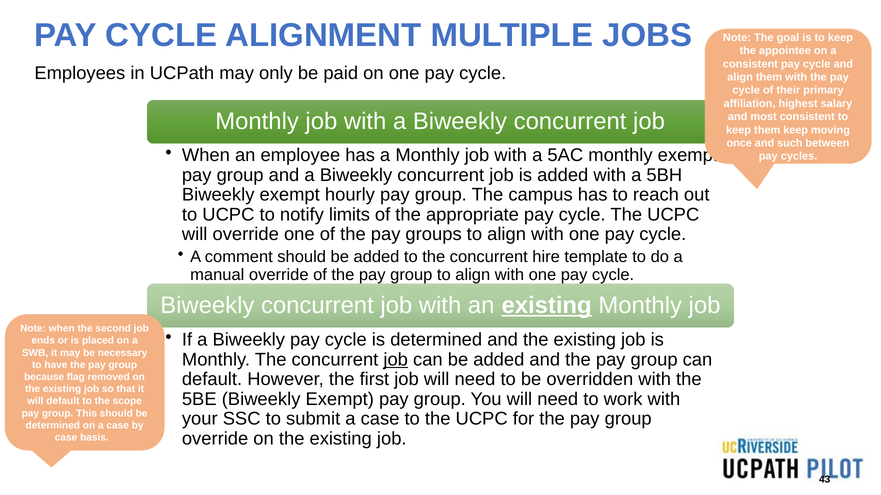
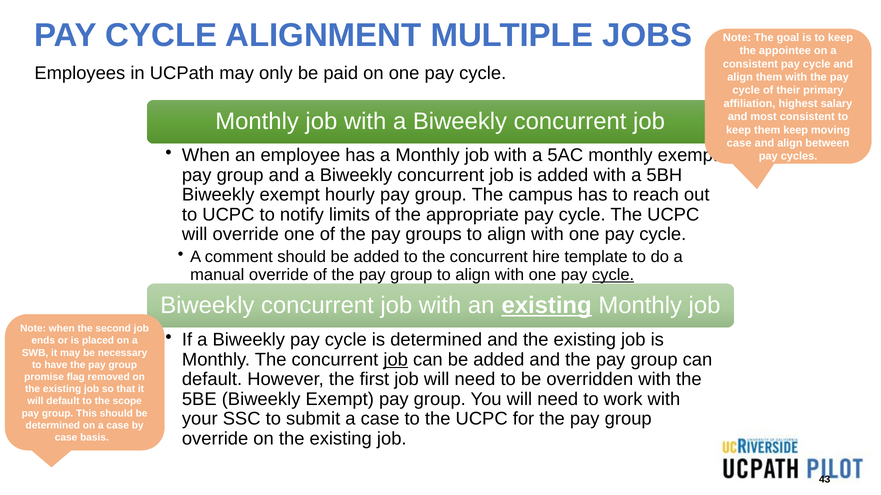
once at (739, 143): once -> case
such at (790, 143): such -> align
cycle at (613, 275) underline: none -> present
because: because -> promise
